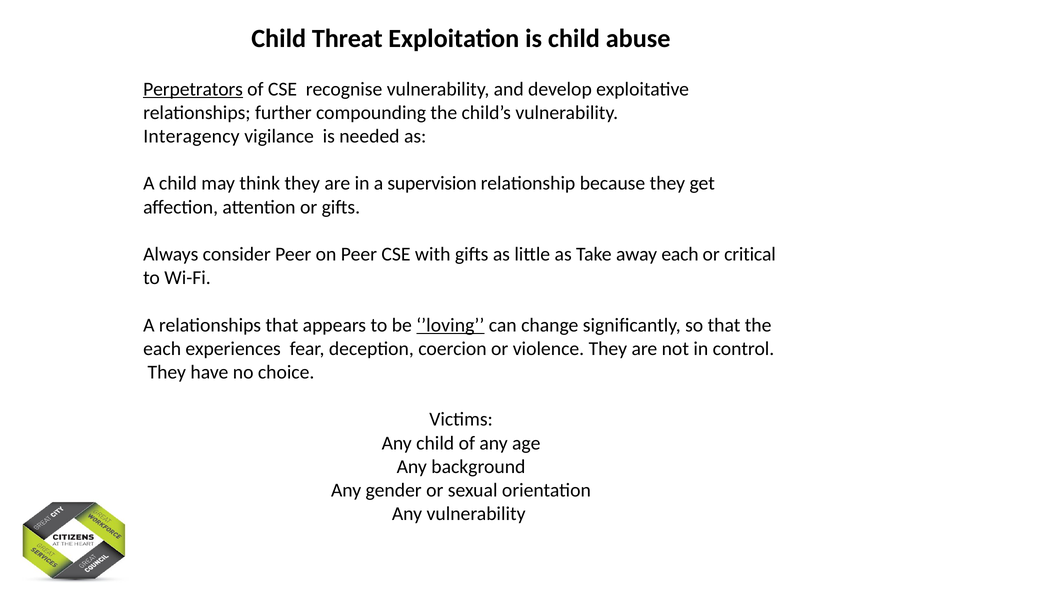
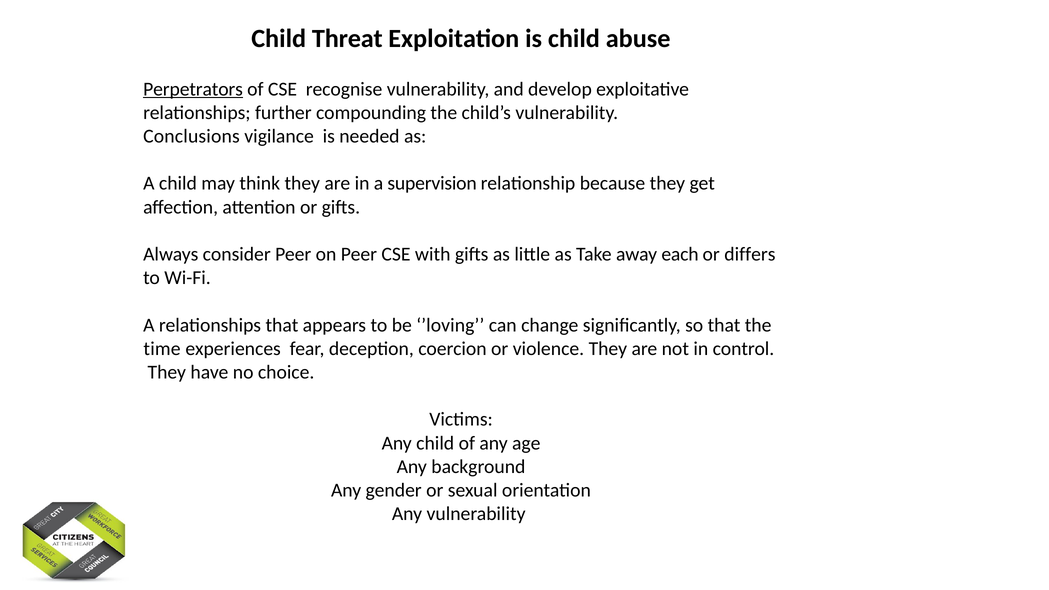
Interagency: Interagency -> Conclusions
critical: critical -> differs
’loving underline: present -> none
each at (162, 349): each -> time
